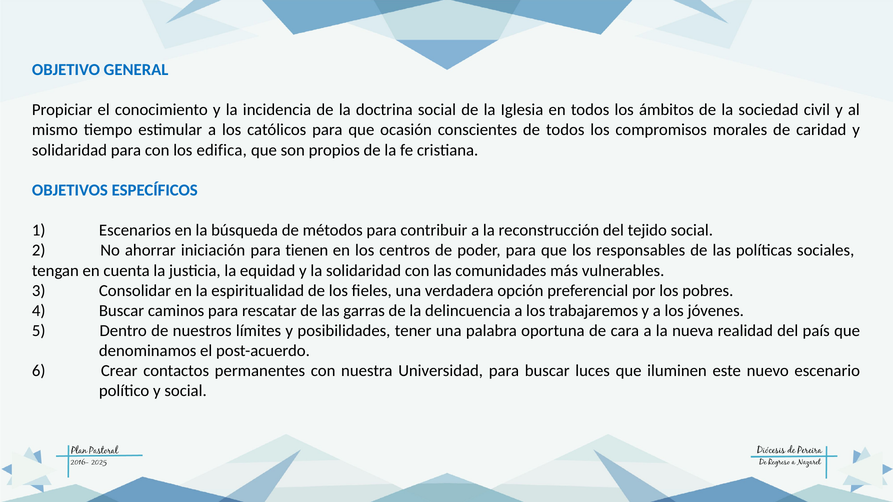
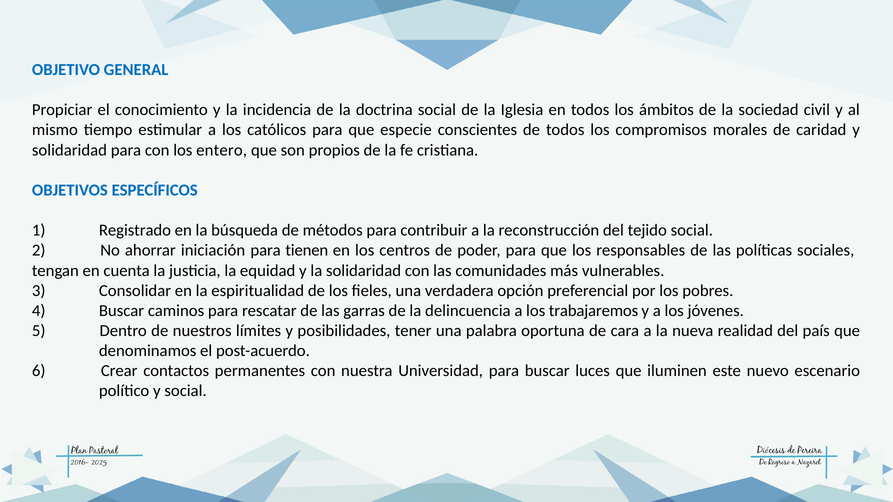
ocasión: ocasión -> especie
edifica: edifica -> entero
Escenarios: Escenarios -> Registrado
